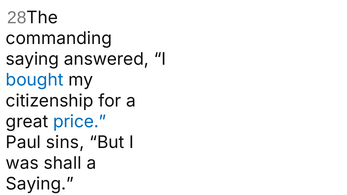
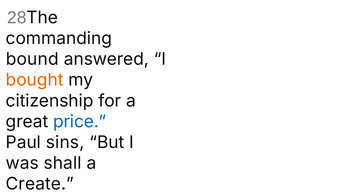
saying at (32, 59): saying -> bound
bought colour: blue -> orange
Saying at (40, 184): Saying -> Create
